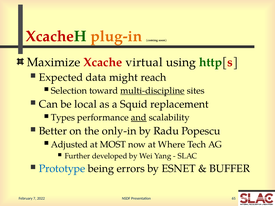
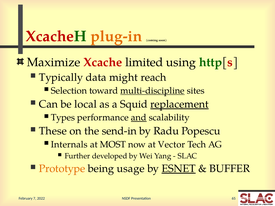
virtual: virtual -> limited
Expected: Expected -> Typically
replacement underline: none -> present
Better: Better -> These
only-in: only-in -> send-in
Adjusted: Adjusted -> Internals
Where: Where -> Vector
Prototype colour: blue -> orange
errors: errors -> usage
ESNET underline: none -> present
